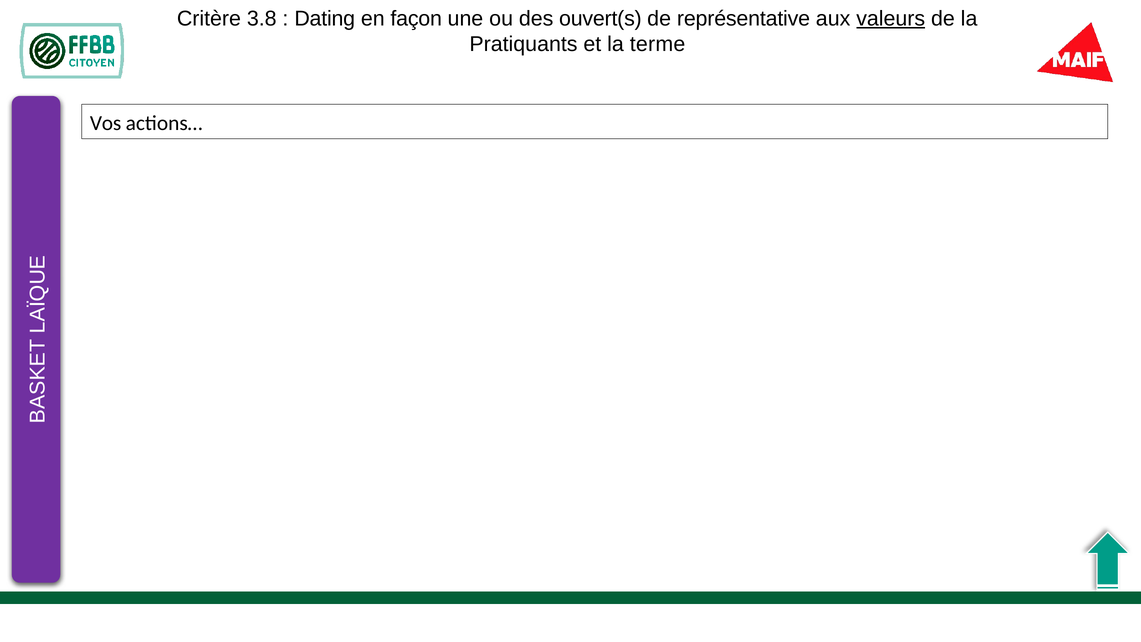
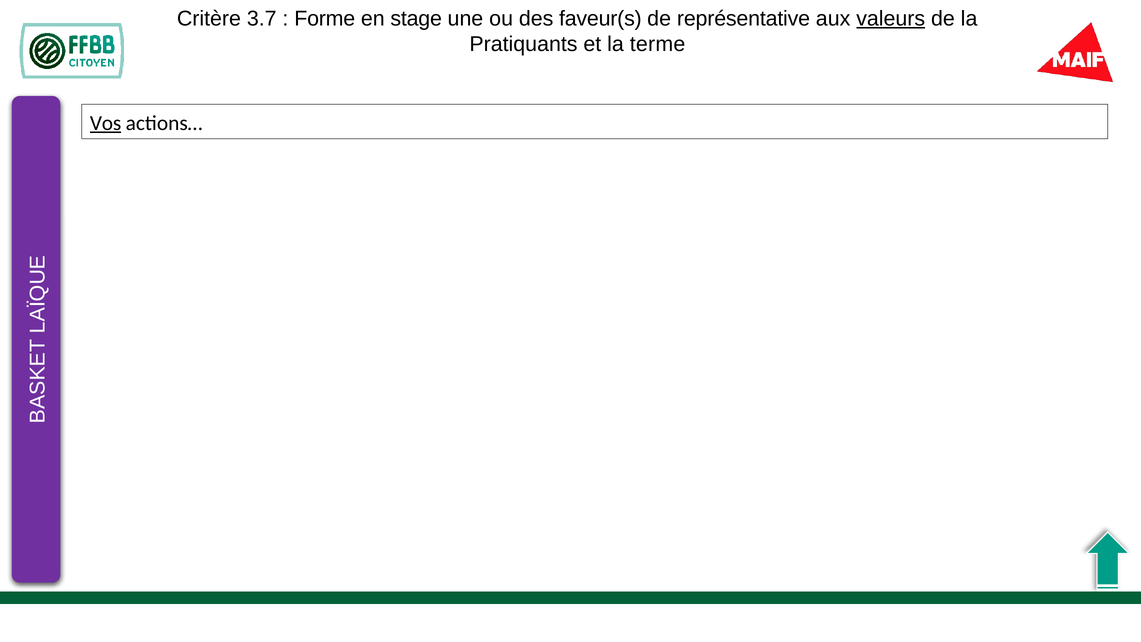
3.8: 3.8 -> 3.7
Dating: Dating -> Forme
façon: façon -> stage
ouvert(s: ouvert(s -> faveur(s
Vos underline: none -> present
